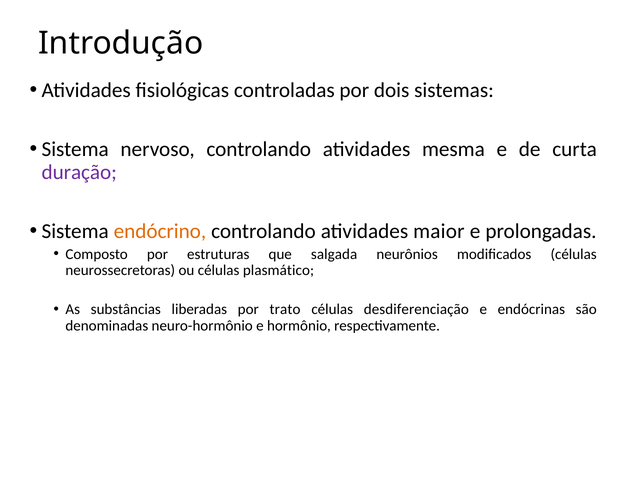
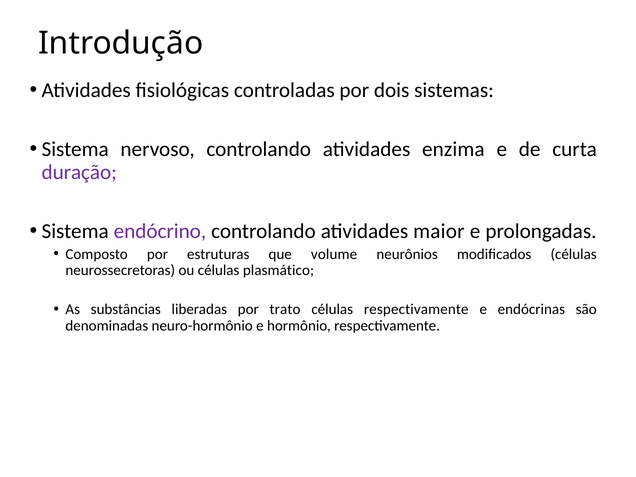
mesma: mesma -> enzima
endócrino colour: orange -> purple
salgada: salgada -> volume
células desdiferenciação: desdiferenciação -> respectivamente
